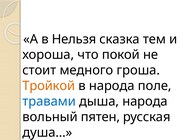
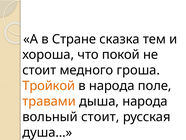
Нельзя: Нельзя -> Стране
травами colour: blue -> orange
вольный пятен: пятен -> стоит
